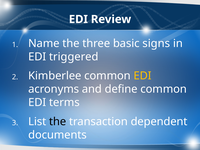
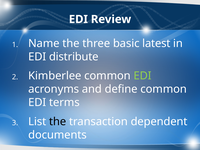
signs: signs -> latest
triggered: triggered -> distribute
EDI at (143, 76) colour: yellow -> light green
